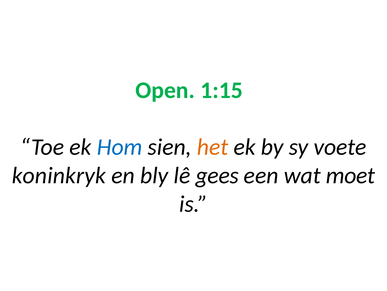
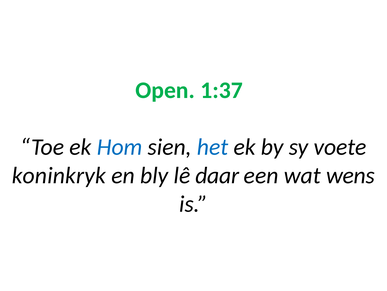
1:15: 1:15 -> 1:37
het colour: orange -> blue
gees: gees -> daar
moet: moet -> wens
